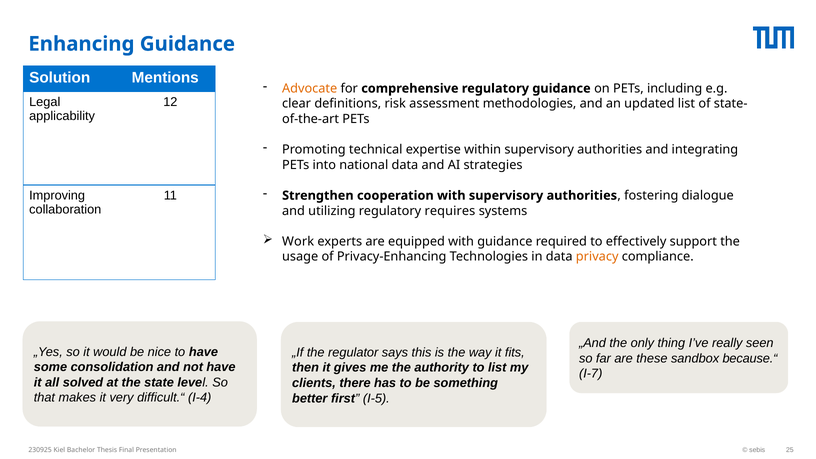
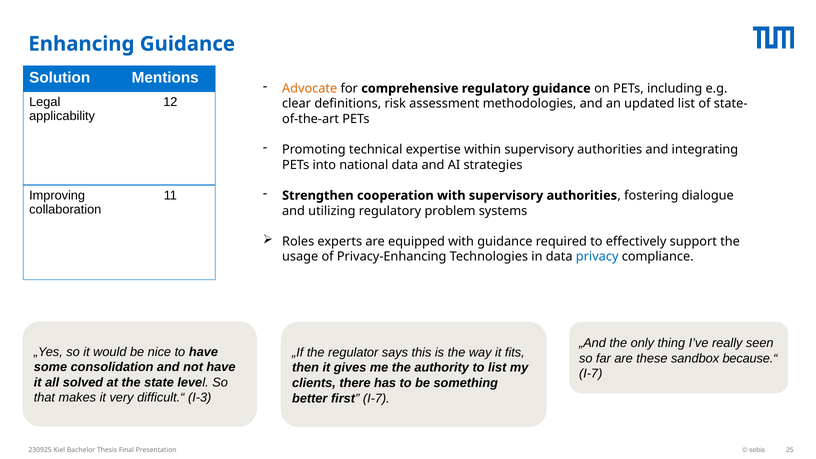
requires: requires -> problem
Work: Work -> Roles
privacy colour: orange -> blue
I-4: I-4 -> I-3
first I-5: I-5 -> I-7
